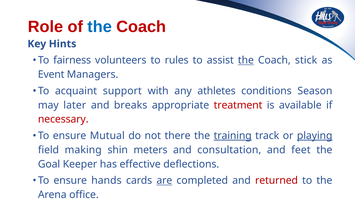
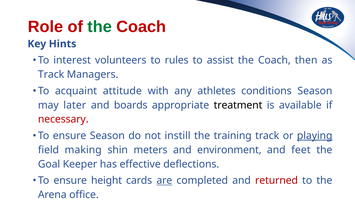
the at (100, 27) colour: blue -> green
fairness: fairness -> interest
the at (246, 60) underline: present -> none
stick: stick -> then
Event at (51, 74): Event -> Track
support: support -> attitude
breaks: breaks -> boards
treatment colour: red -> black
ensure Mutual: Mutual -> Season
there: there -> instill
training underline: present -> none
consultation: consultation -> environment
hands: hands -> height
